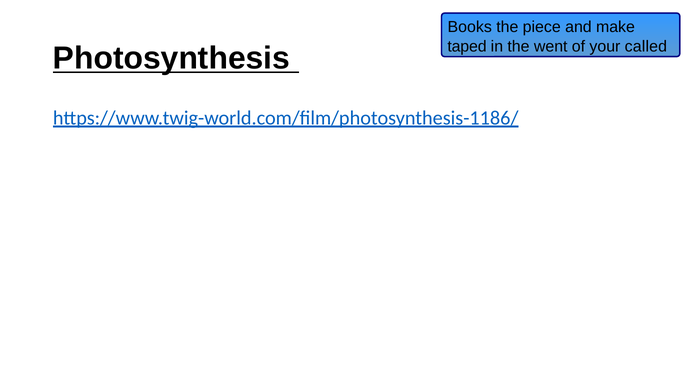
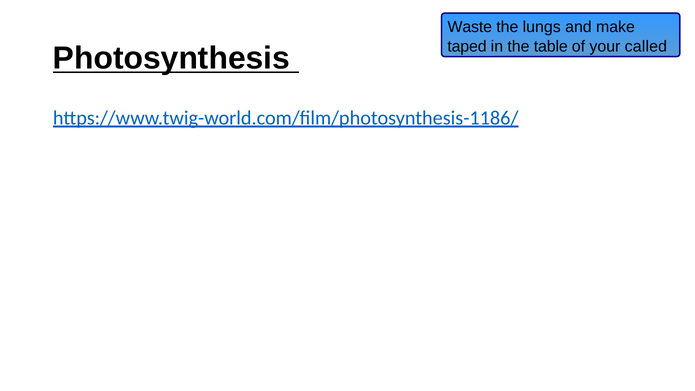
Books: Books -> Waste
piece: piece -> lungs
went: went -> table
